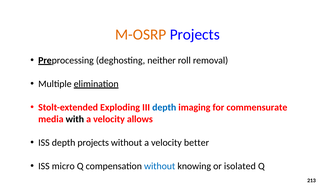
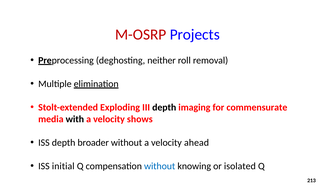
M-OSRP colour: orange -> red
depth at (164, 107) colour: blue -> black
allows: allows -> shows
depth projects: projects -> broader
better: better -> ahead
micro: micro -> initial
